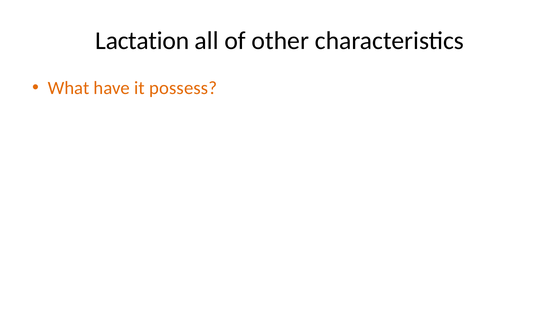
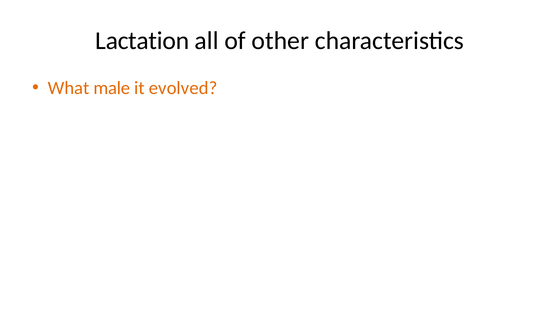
have: have -> male
possess: possess -> evolved
